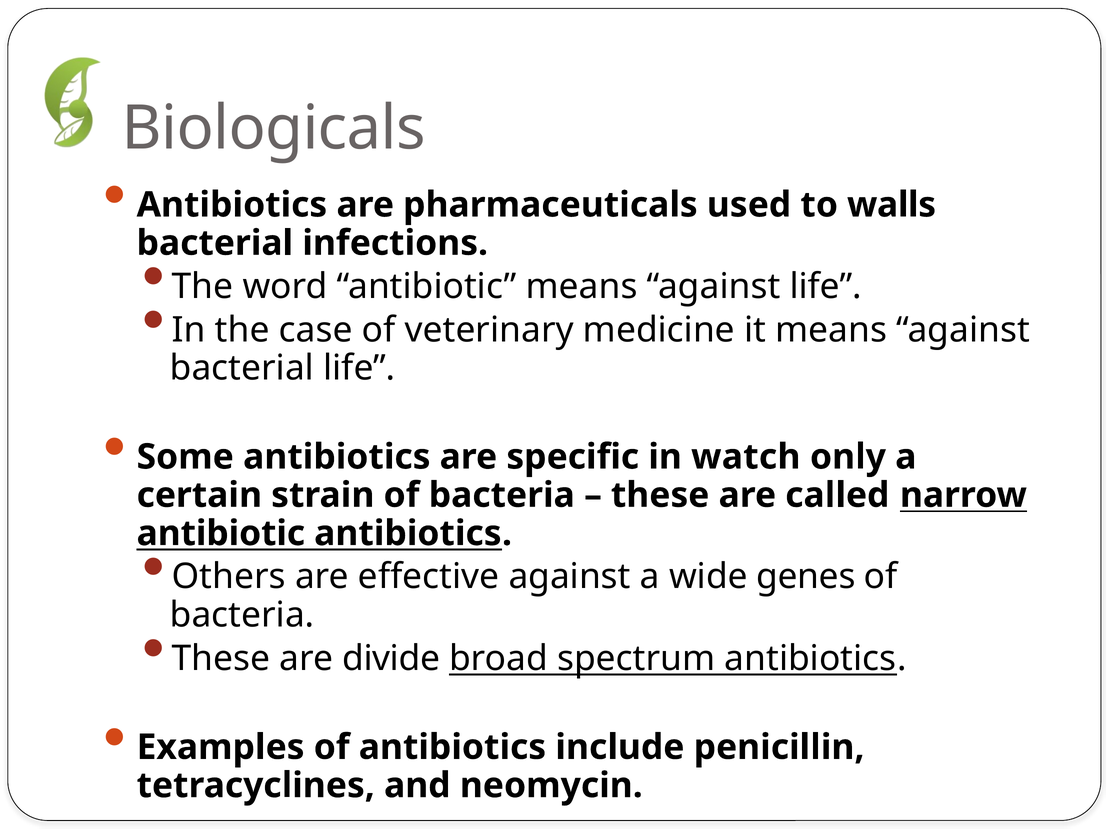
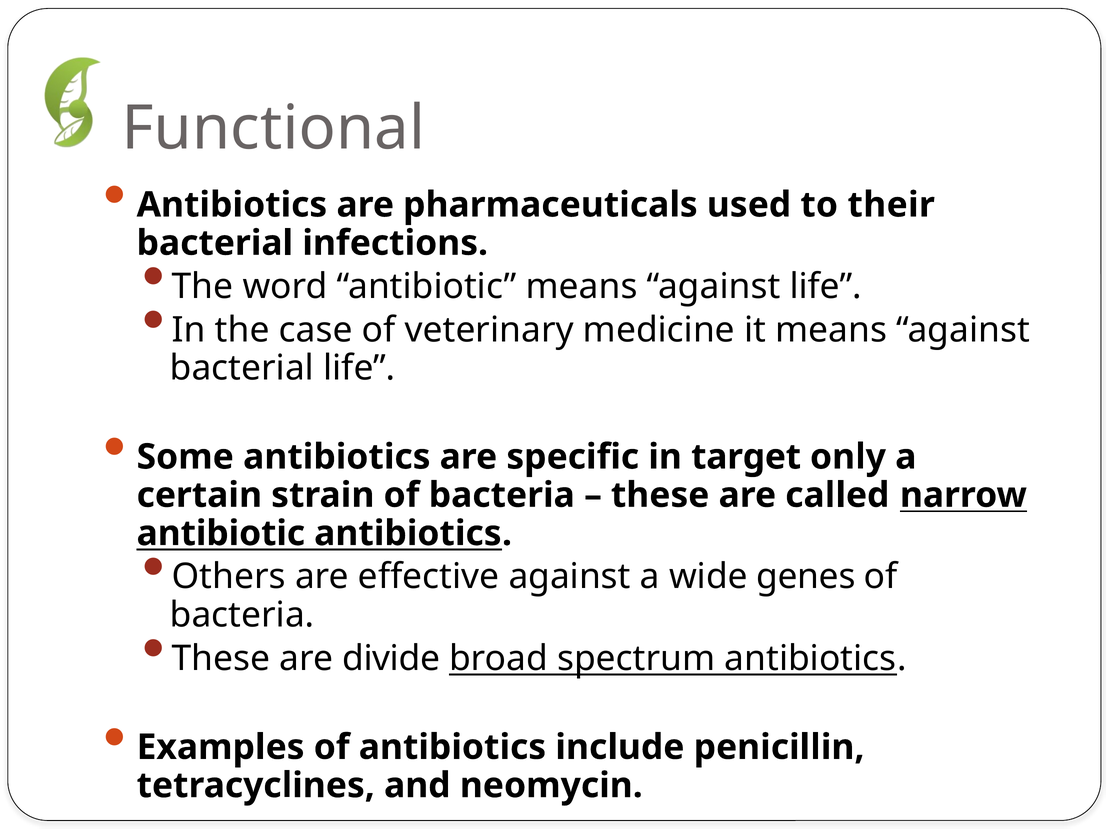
Biologicals: Biologicals -> Functional
walls: walls -> their
watch: watch -> target
